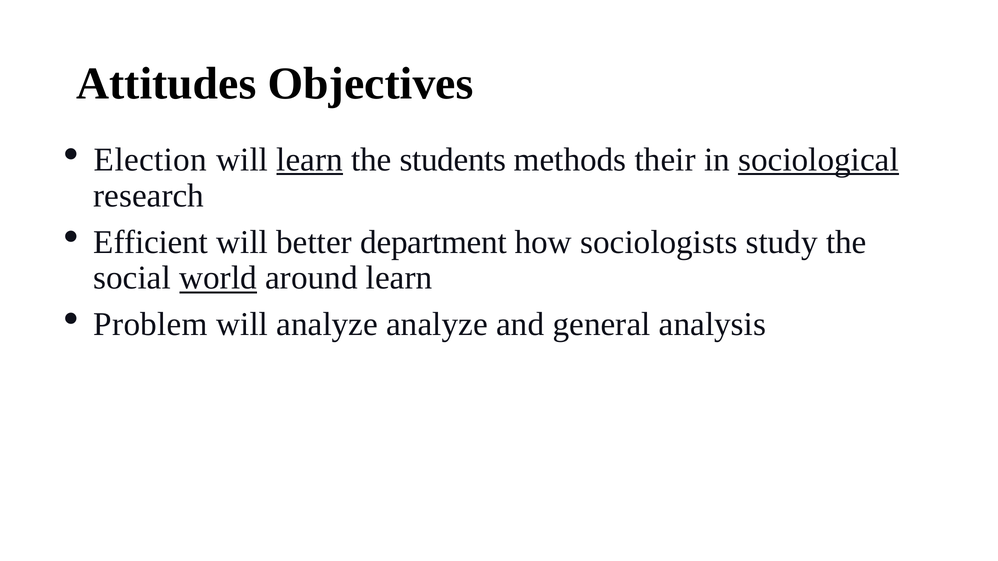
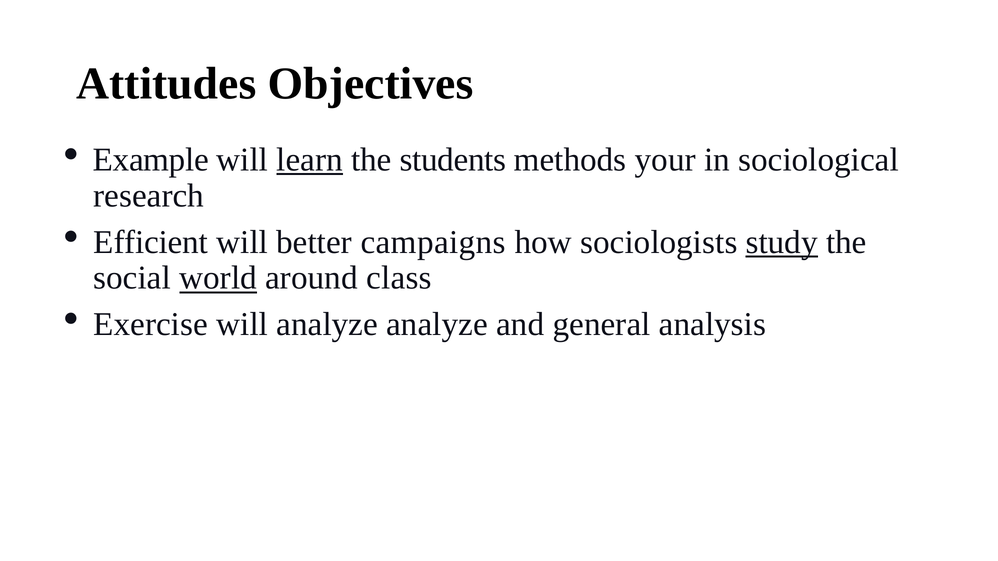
Election: Election -> Example
their: their -> your
sociological underline: present -> none
department: department -> campaigns
study underline: none -> present
around learn: learn -> class
Problem: Problem -> Exercise
